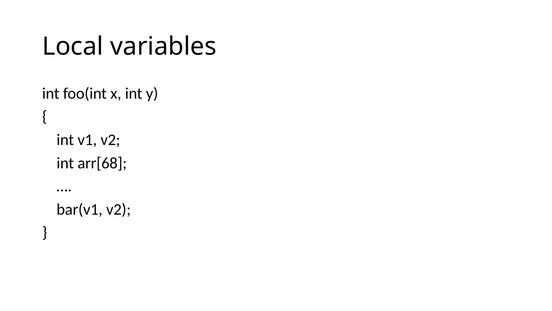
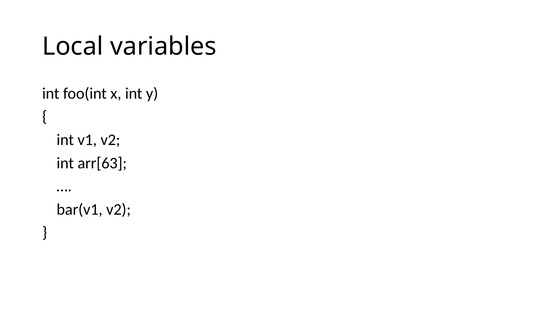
arr[68: arr[68 -> arr[63
